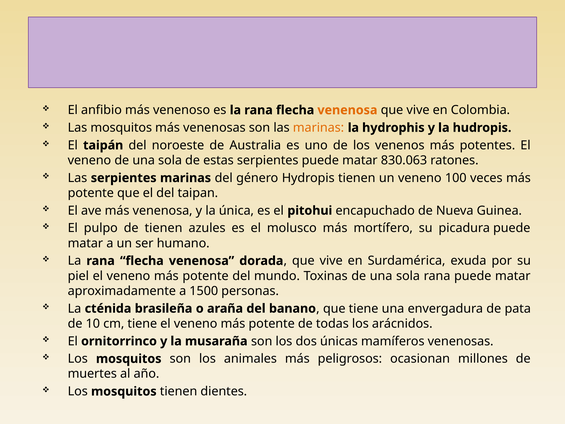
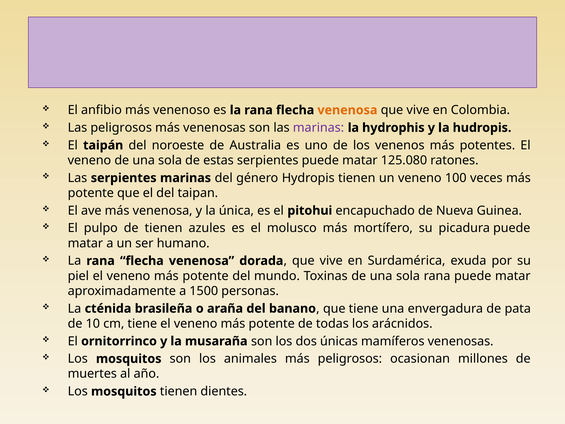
Las mosquitos: mosquitos -> peligrosos
marinas at (318, 128) colour: orange -> purple
830.063: 830.063 -> 125.080
